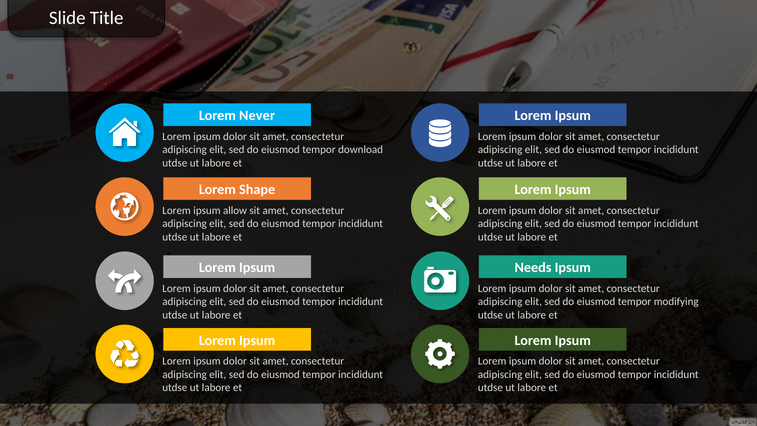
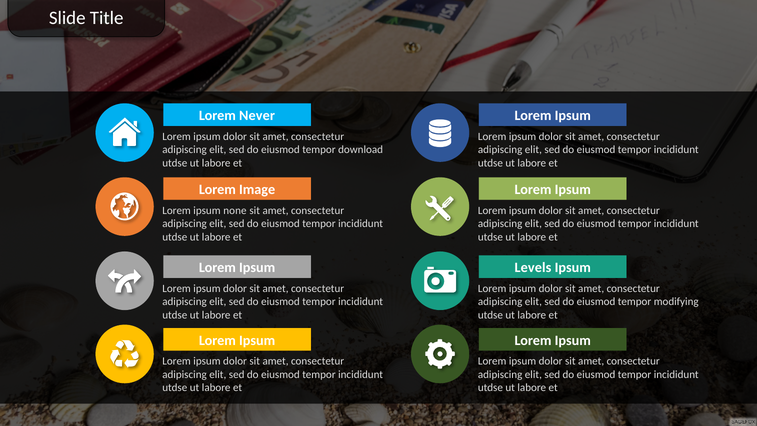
Shape: Shape -> Image
allow: allow -> none
Needs: Needs -> Levels
